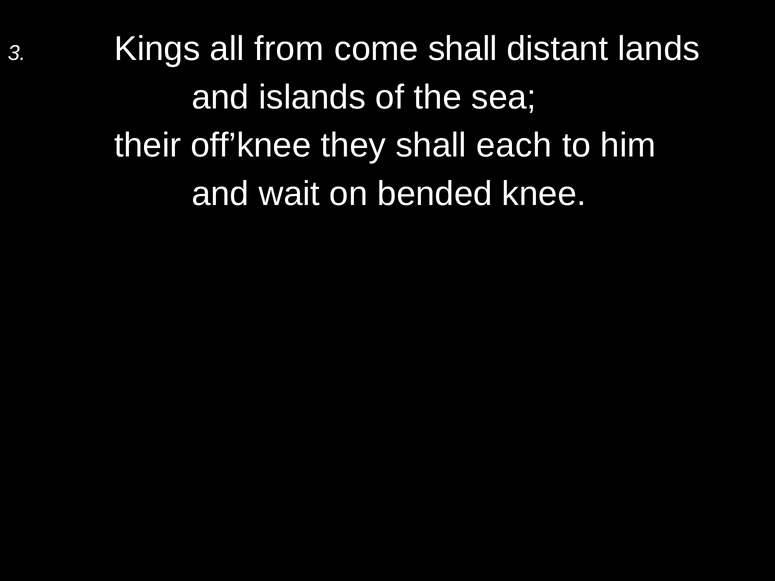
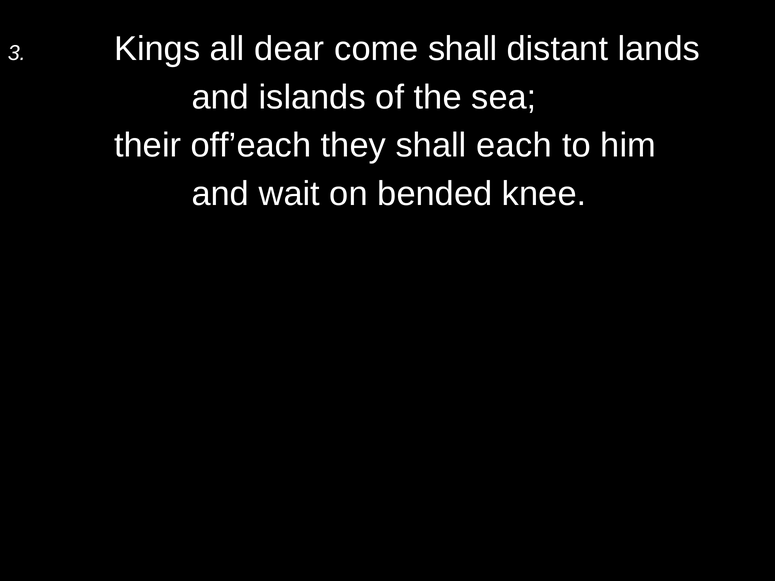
from: from -> dear
off’knee: off’knee -> off’each
